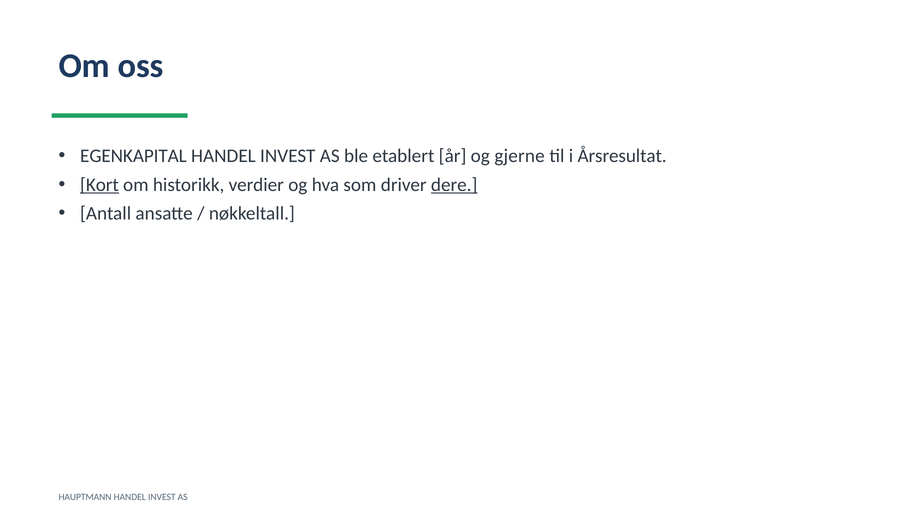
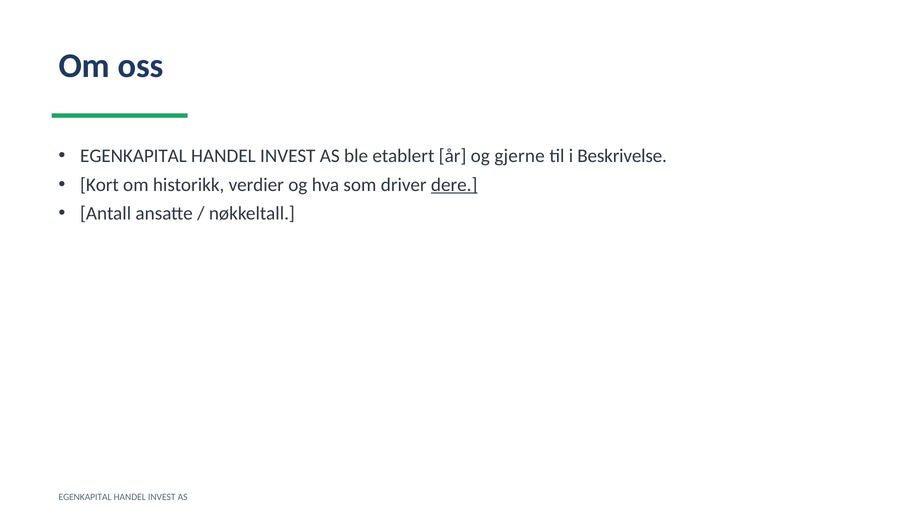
Årsresultat: Årsresultat -> Beskrivelse
Kort underline: present -> none
HAUPTMANN at (85, 497): HAUPTMANN -> EGENKAPITAL
